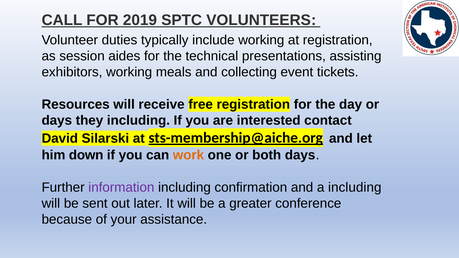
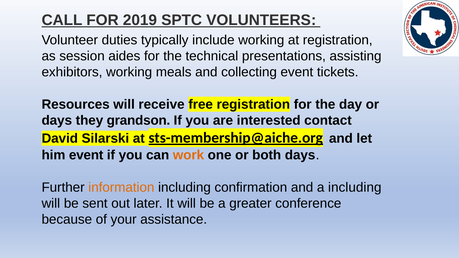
they including: including -> grandson
him down: down -> event
information colour: purple -> orange
